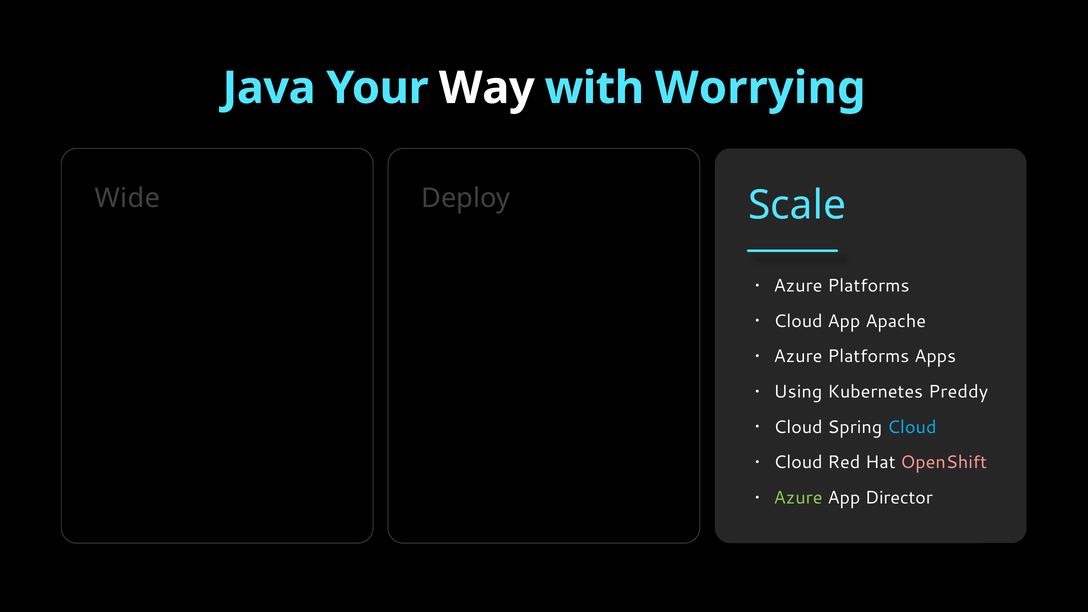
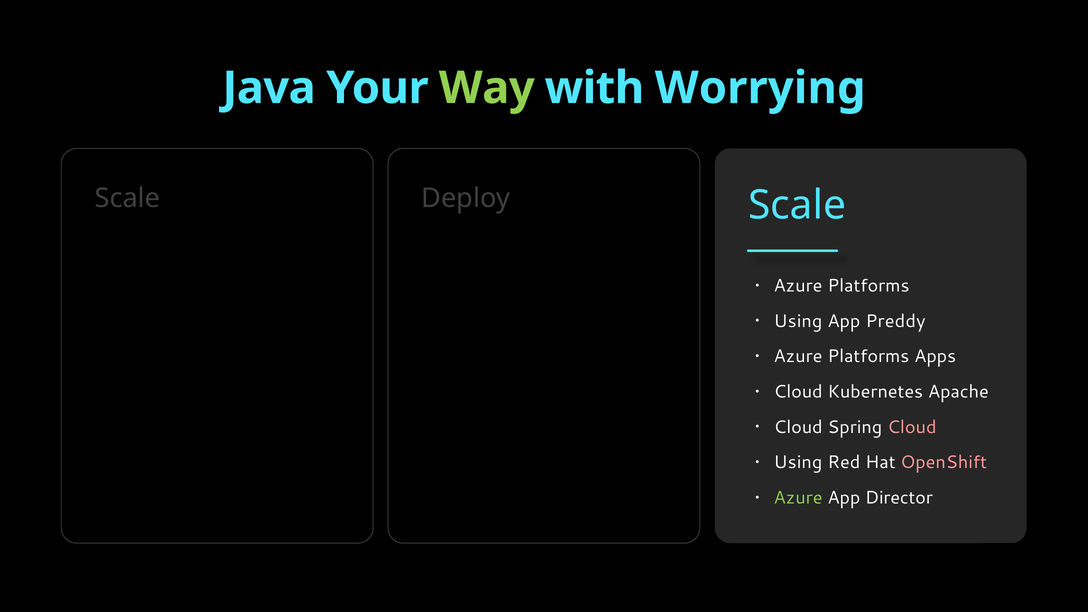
Way colour: white -> light green
Wide at (127, 198): Wide -> Scale
Cloud at (798, 321): Cloud -> Using
Apache: Apache -> Preddy
Using at (798, 392): Using -> Cloud
Preddy: Preddy -> Apache
Cloud at (912, 427) colour: light blue -> pink
Cloud at (798, 463): Cloud -> Using
